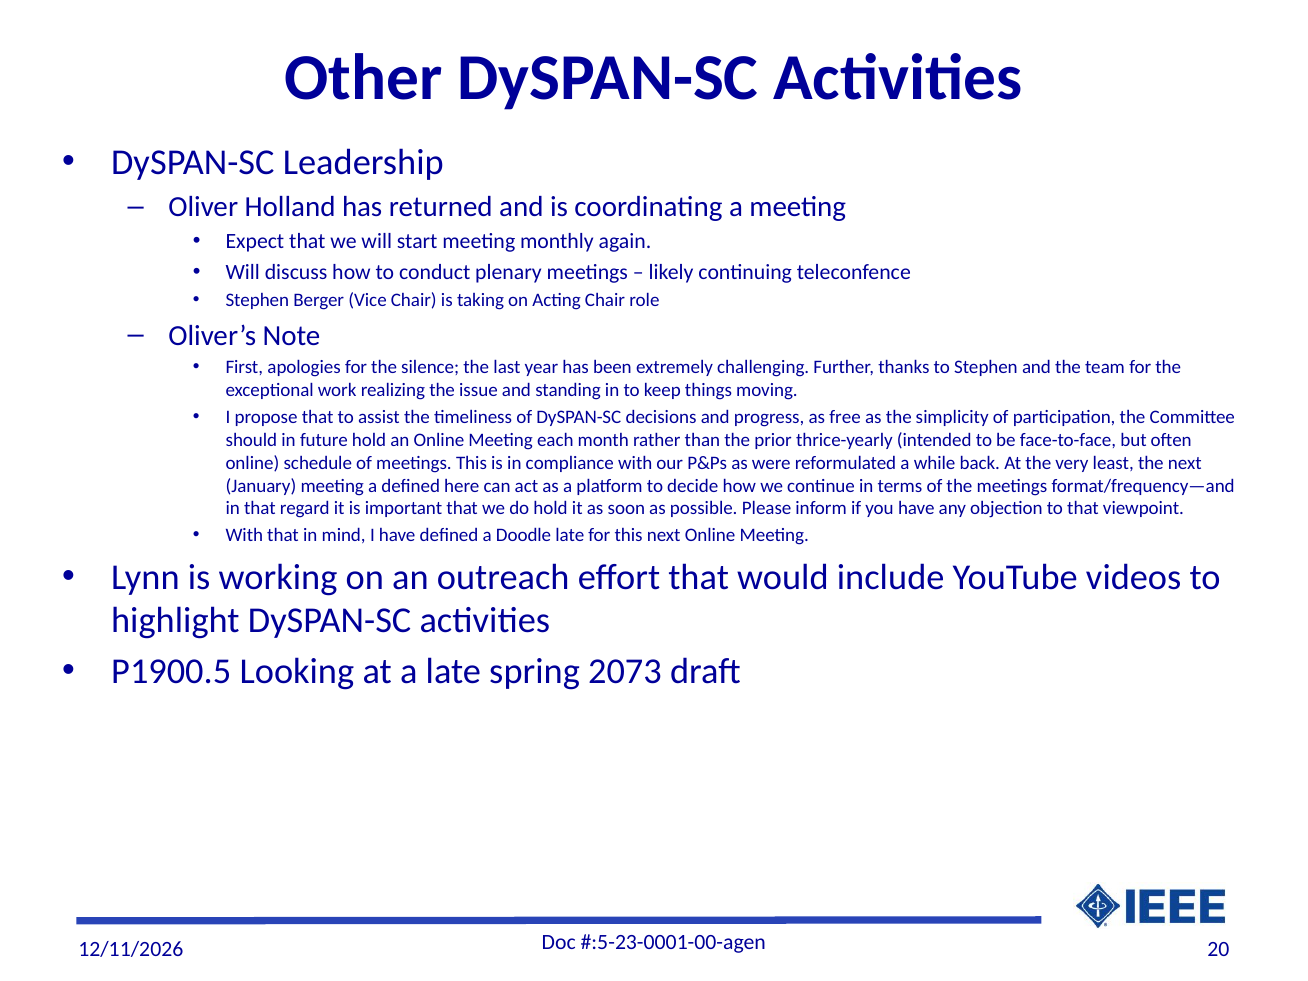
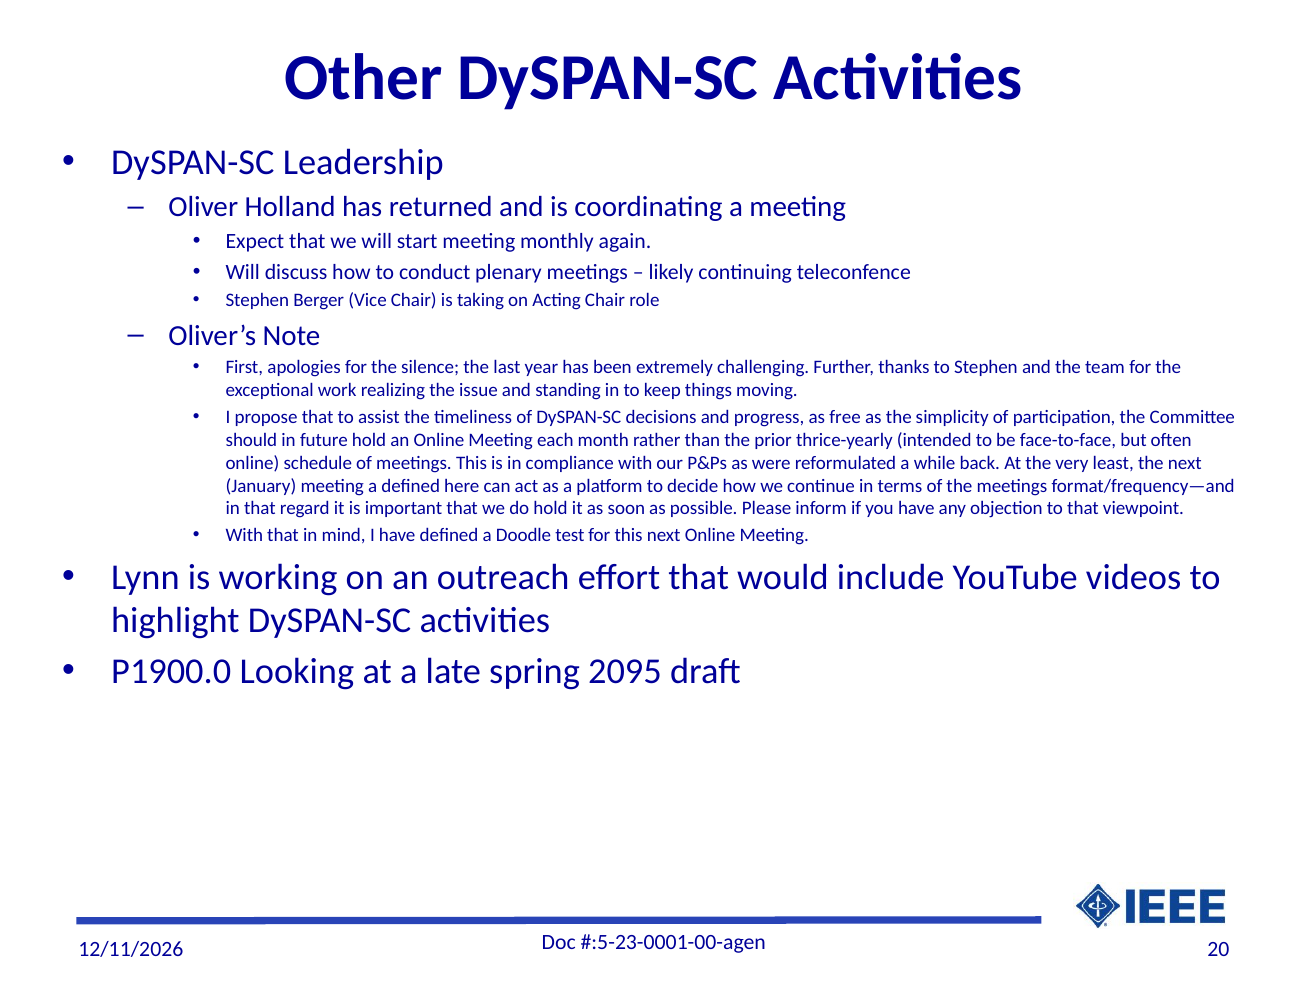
Doodle late: late -> test
P1900.5: P1900.5 -> P1900.0
2073: 2073 -> 2095
